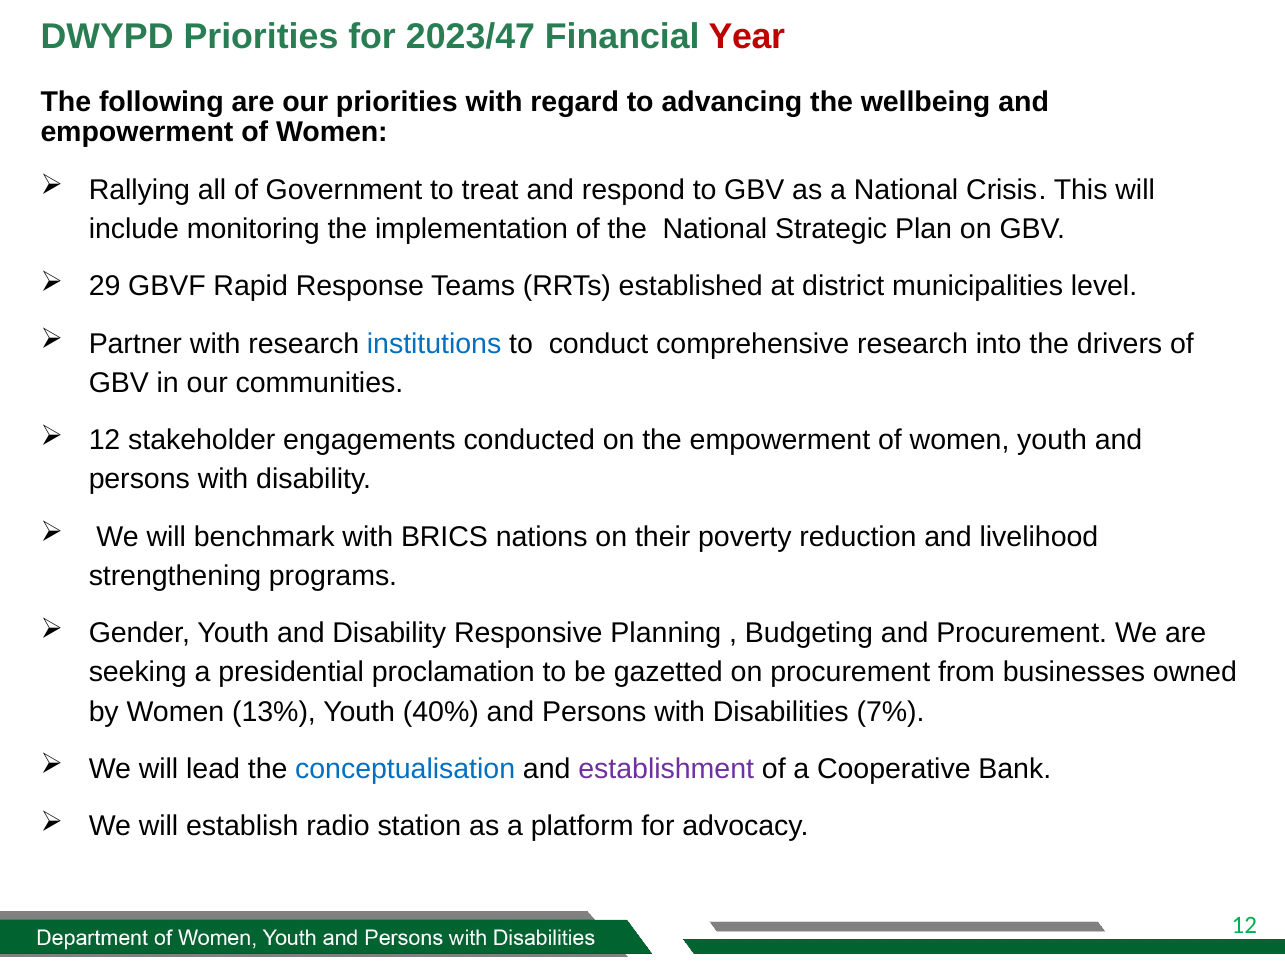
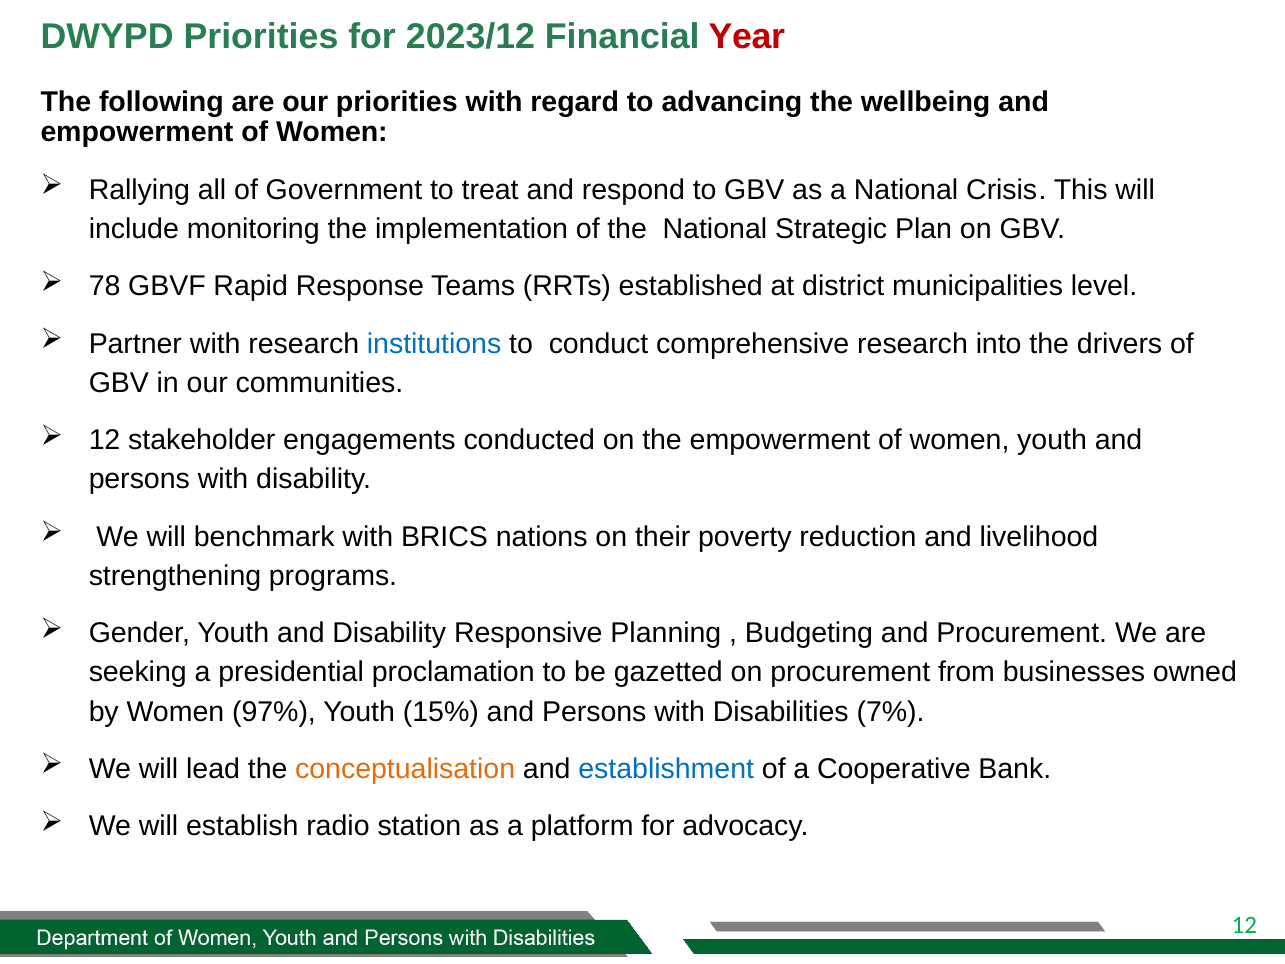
2023/47: 2023/47 -> 2023/12
29: 29 -> 78
13%: 13% -> 97%
40%: 40% -> 15%
conceptualisation colour: blue -> orange
establishment colour: purple -> blue
